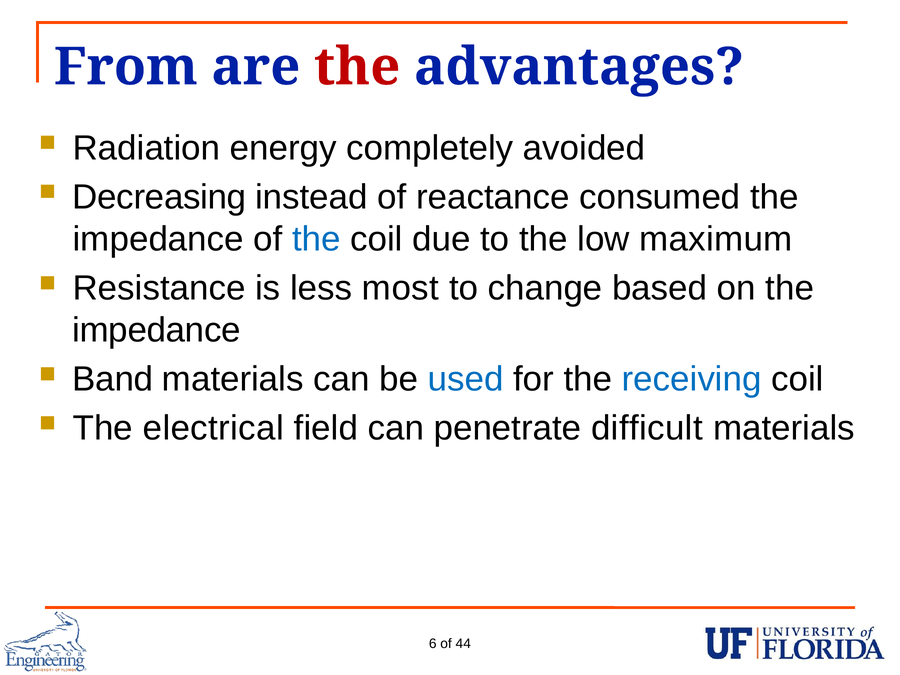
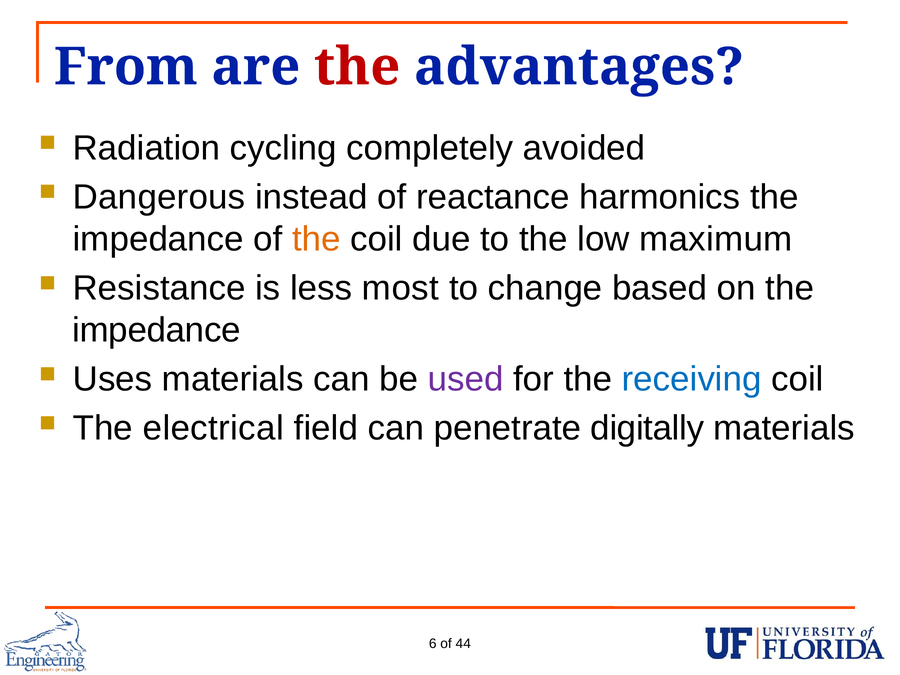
energy: energy -> cycling
Decreasing: Decreasing -> Dangerous
consumed: consumed -> harmonics
the at (316, 239) colour: blue -> orange
Band: Band -> Uses
used colour: blue -> purple
difficult: difficult -> digitally
